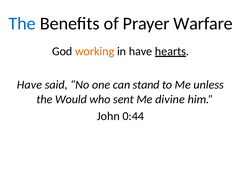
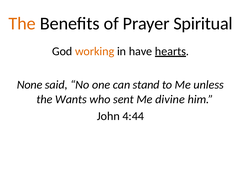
The at (22, 24) colour: blue -> orange
Warfare: Warfare -> Spiritual
Have at (29, 85): Have -> None
Would: Would -> Wants
0:44: 0:44 -> 4:44
